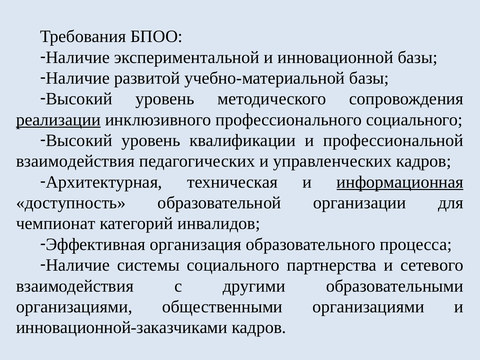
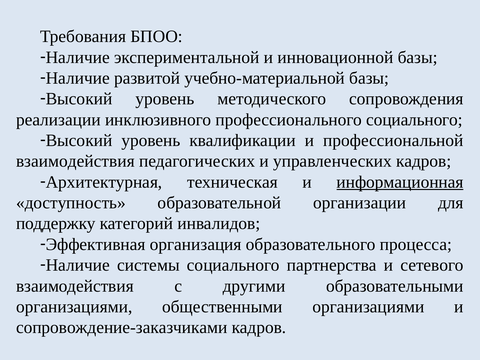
реализации underline: present -> none
чемпионат: чемпионат -> поддержку
инновационной-заказчиками: инновационной-заказчиками -> сопровождение-заказчиками
